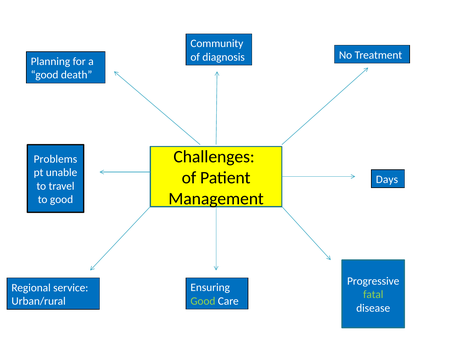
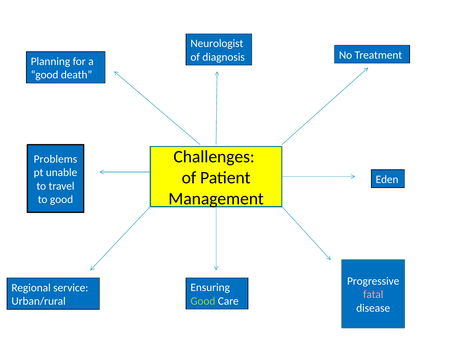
Community: Community -> Neurologist
Days: Days -> Eden
fatal colour: light green -> pink
